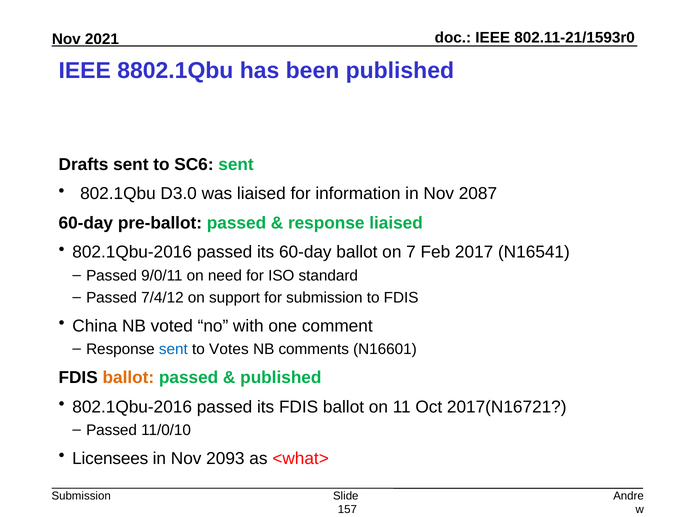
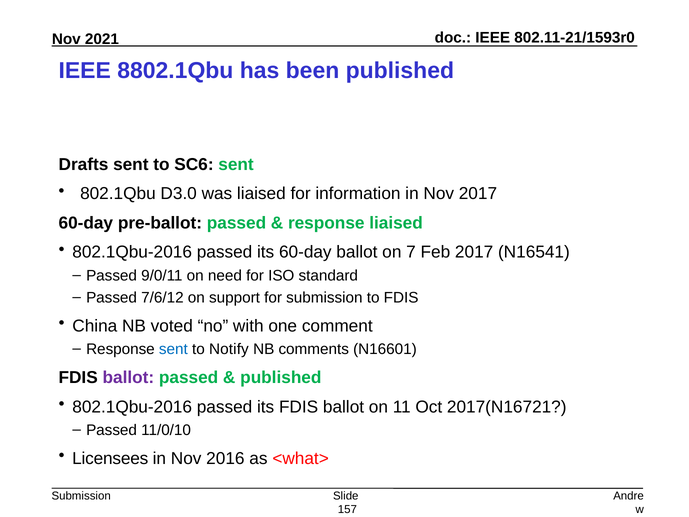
Nov 2087: 2087 -> 2017
7/4/12: 7/4/12 -> 7/6/12
Votes: Votes -> Notify
ballot at (128, 377) colour: orange -> purple
2093: 2093 -> 2016
